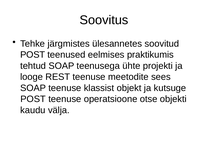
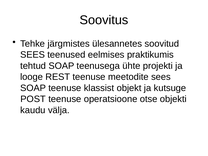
POST at (33, 55): POST -> SEES
